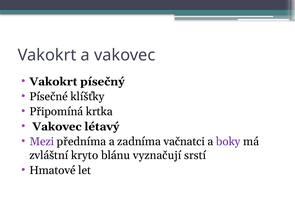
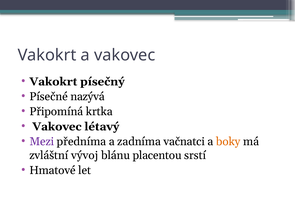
klíšťky: klíšťky -> nazývá
boky colour: purple -> orange
kryto: kryto -> vývoj
vyznačují: vyznačují -> placentou
